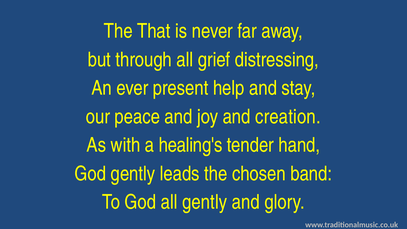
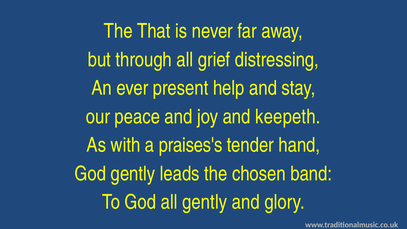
creation: creation -> keepeth
healing's: healing's -> praises's
